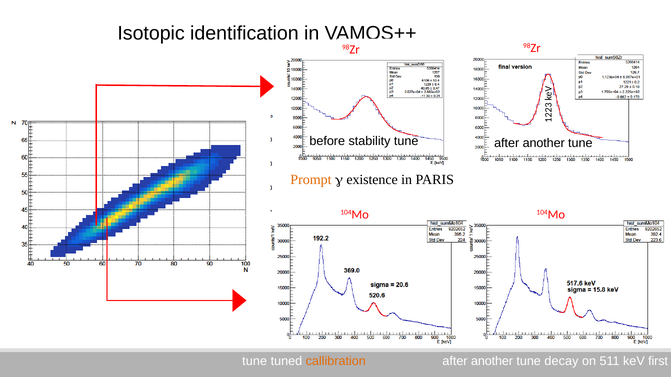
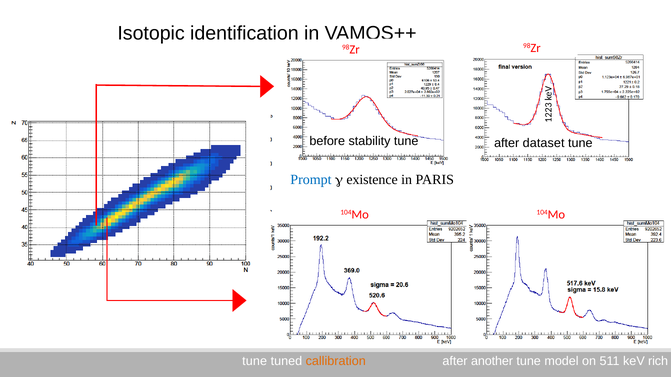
another at (544, 143): another -> dataset
Prompt colour: orange -> blue
decay: decay -> model
first: first -> rich
